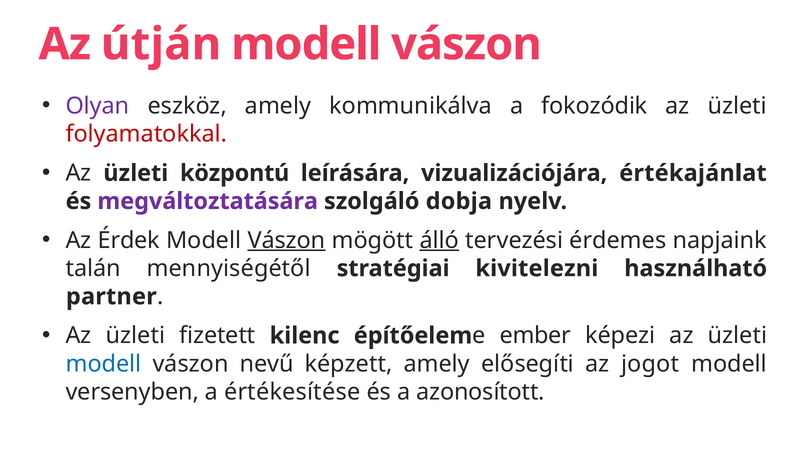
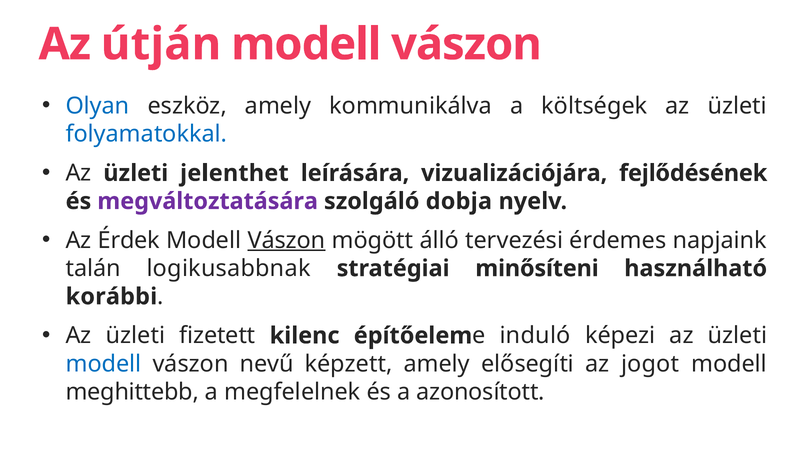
Olyan colour: purple -> blue
fokozódik: fokozódik -> költségek
folyamatokkal colour: red -> blue
központú: központú -> jelenthet
értékajánlat: értékajánlat -> fejlődésének
álló underline: present -> none
mennyiségétől: mennyiségétől -> logikusabbnak
kivitelezni: kivitelezni -> minősíteni
partner: partner -> korábbi
ember: ember -> induló
versenyben: versenyben -> meghittebb
értékesítése: értékesítése -> megfelelnek
